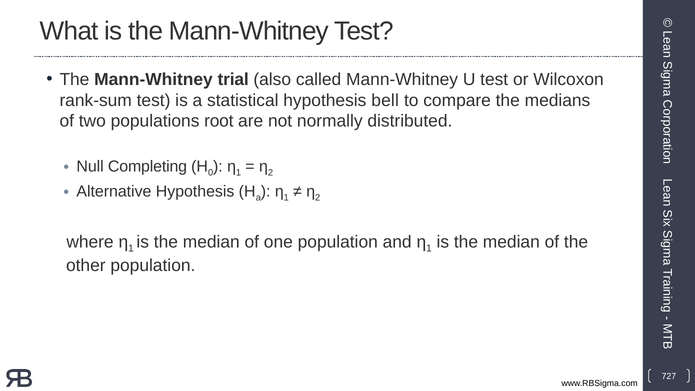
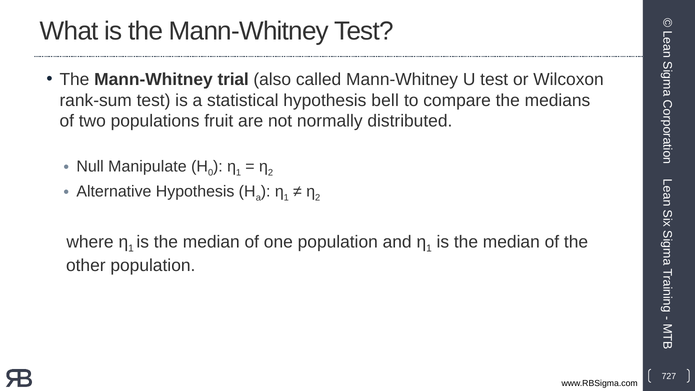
root: root -> fruit
Completing: Completing -> Manipulate
